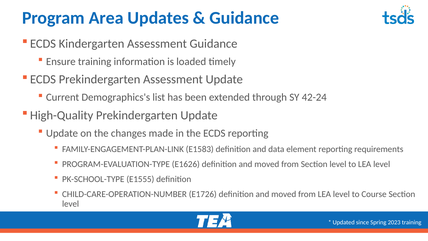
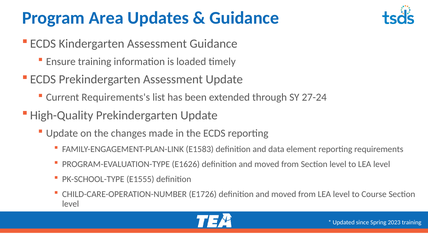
Demographics's: Demographics's -> Requirements's
42-24: 42-24 -> 27-24
